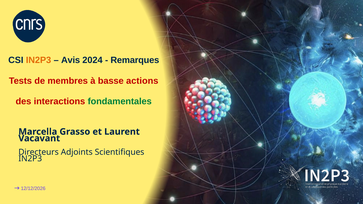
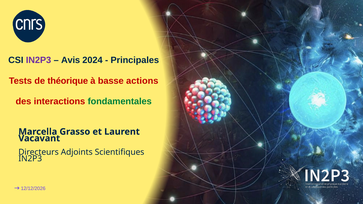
IN2P3 at (39, 60) colour: orange -> purple
Remarques: Remarques -> Principales
membres: membres -> théorique
